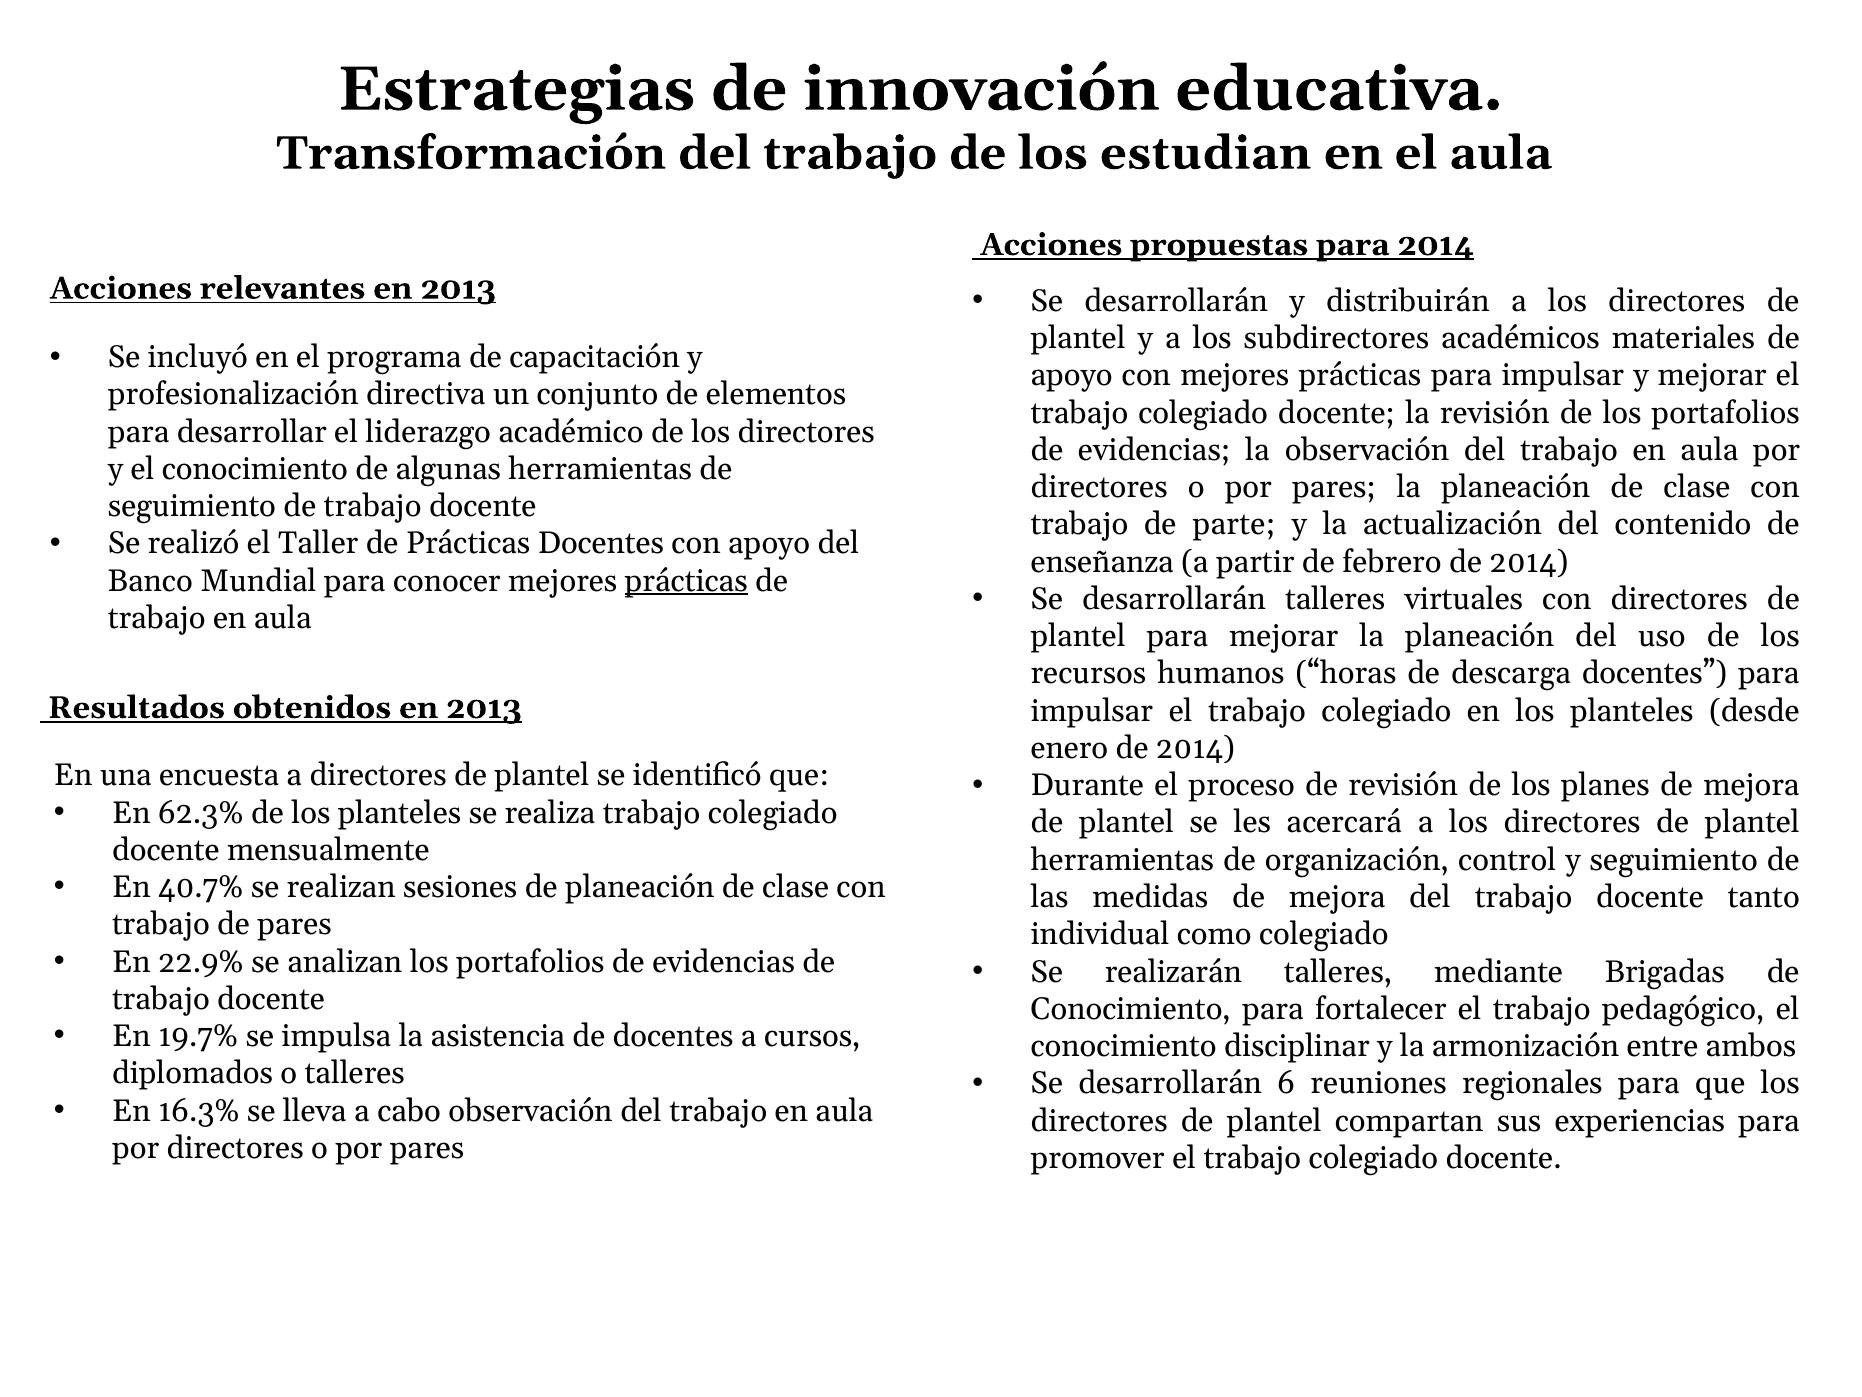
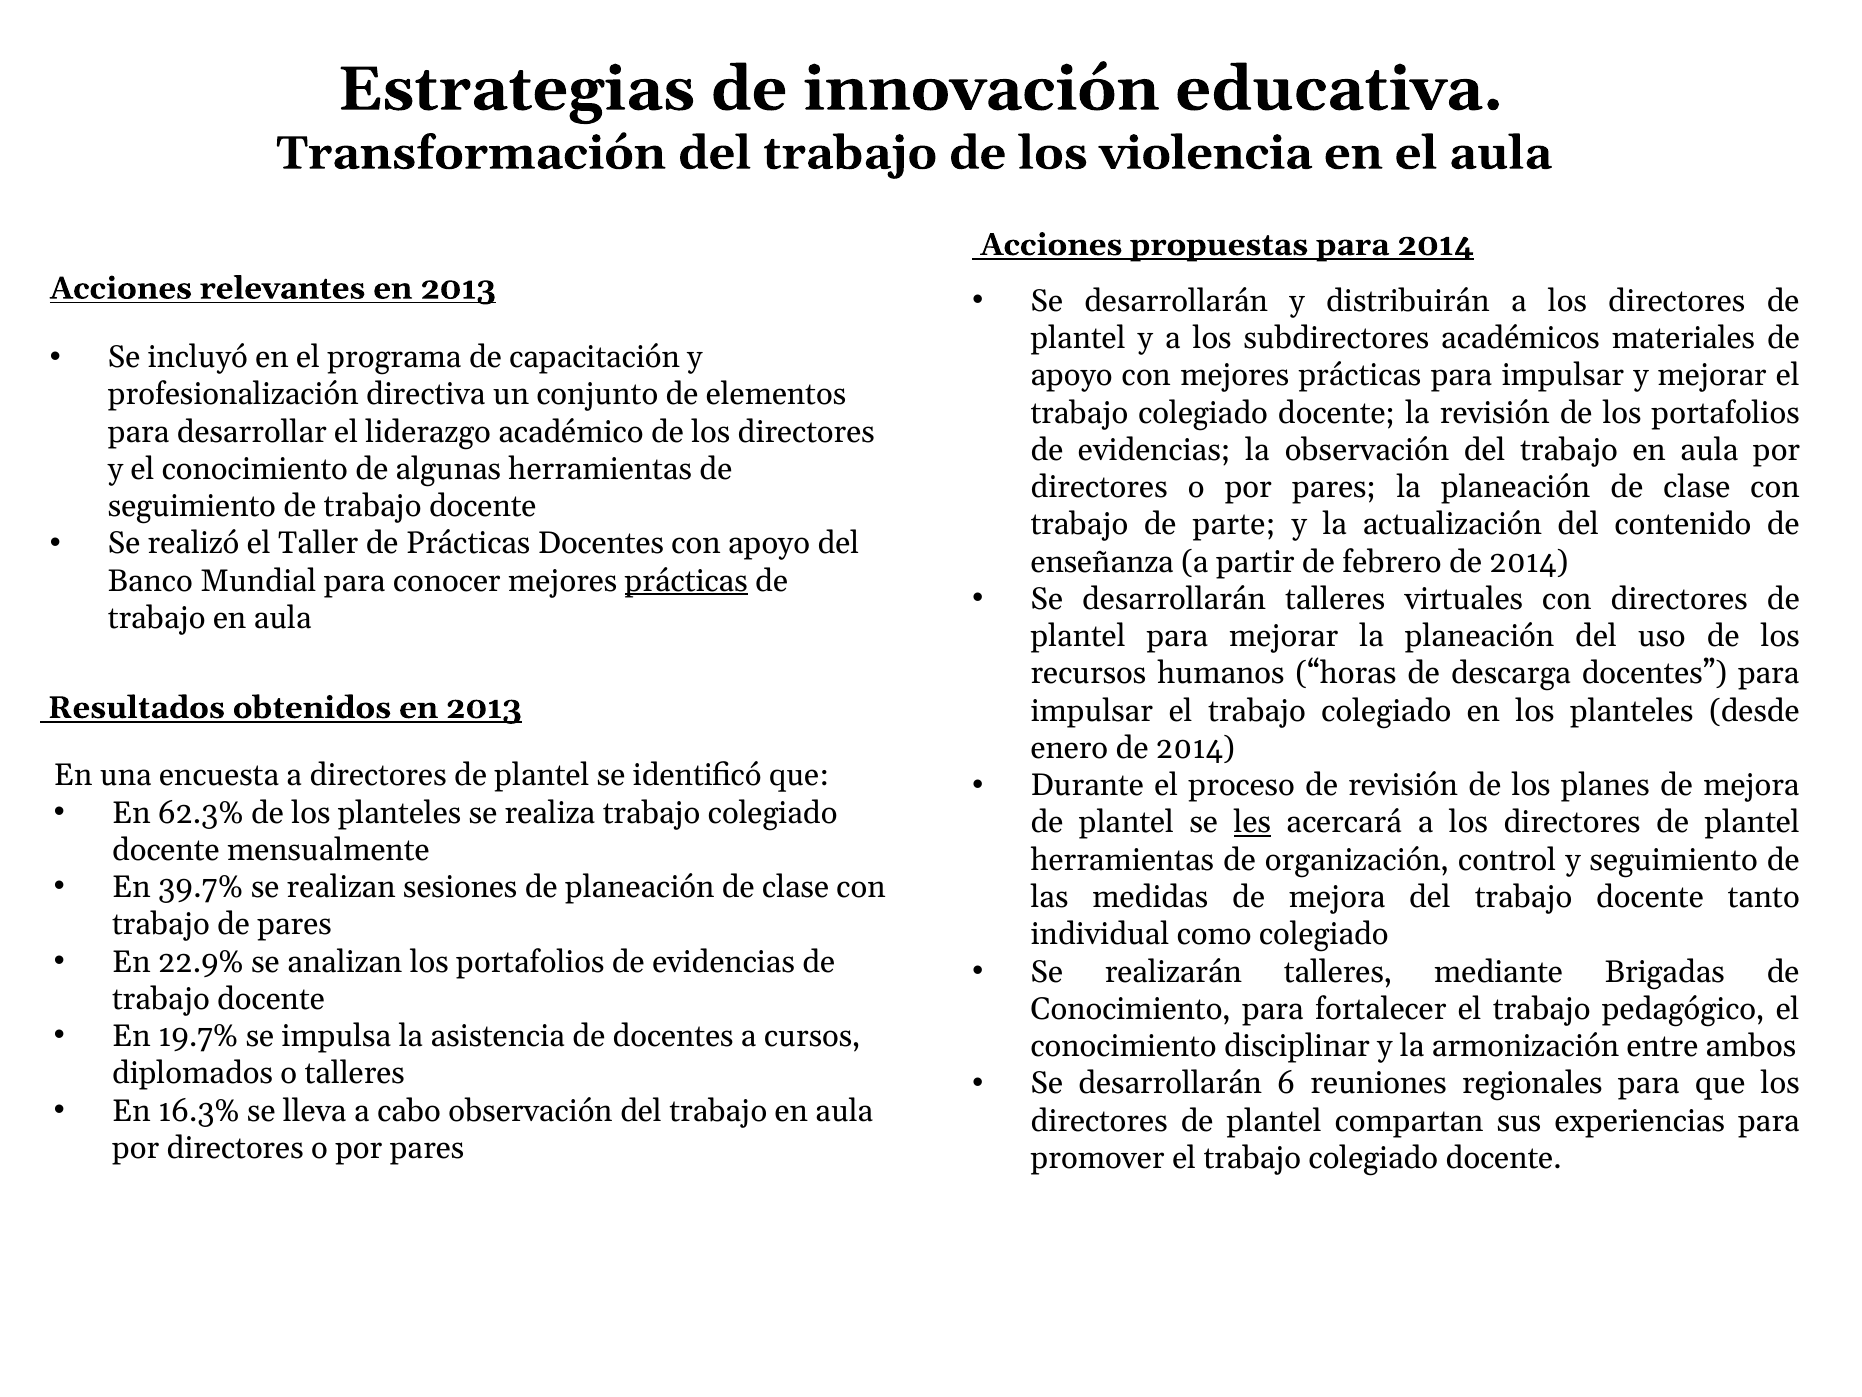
estudian: estudian -> violencia
les underline: none -> present
40.7%: 40.7% -> 39.7%
